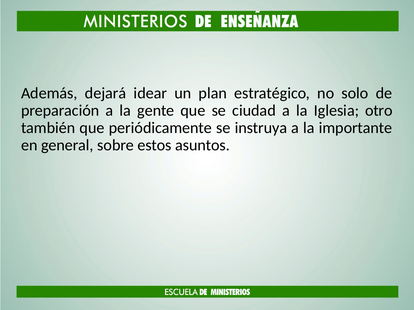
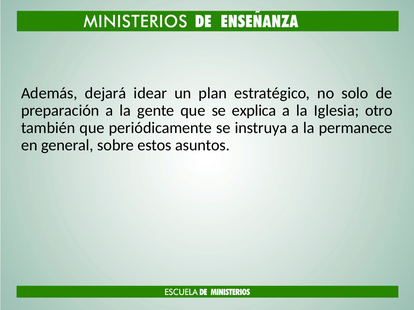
ciudad: ciudad -> explica
importante: importante -> permanece
